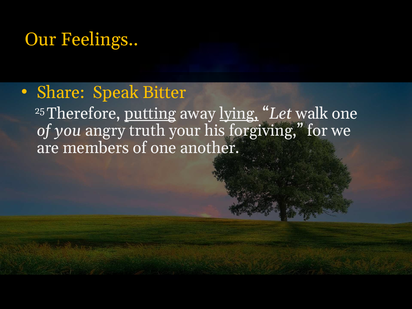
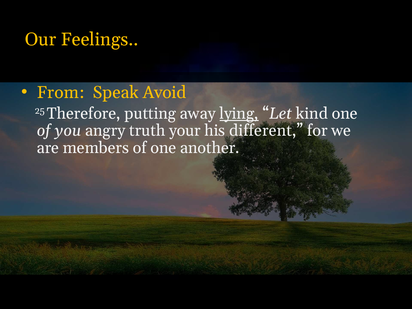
Share: Share -> From
Bitter: Bitter -> Avoid
putting underline: present -> none
walk: walk -> kind
forgiving: forgiving -> different
